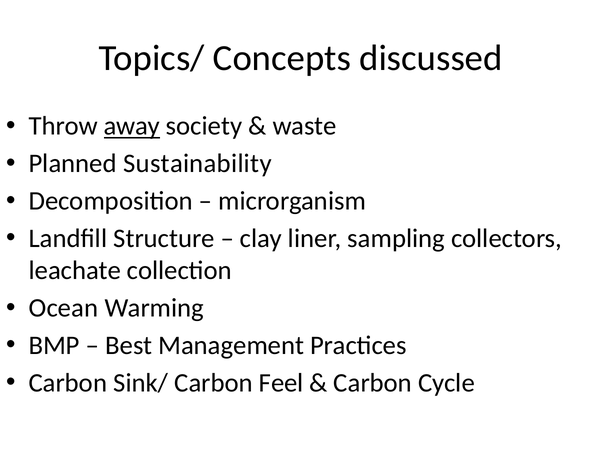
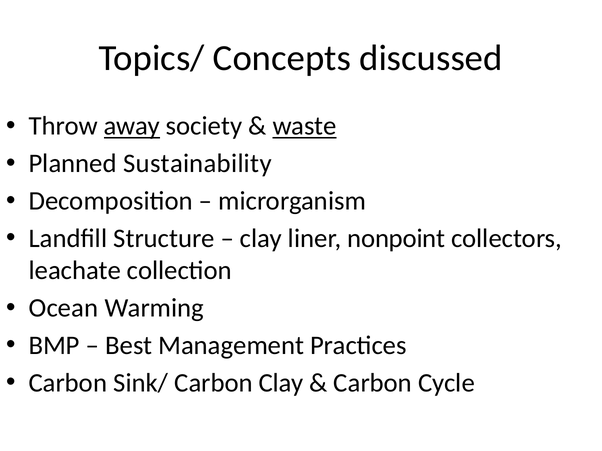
waste underline: none -> present
sampling: sampling -> nonpoint
Carbon Feel: Feel -> Clay
